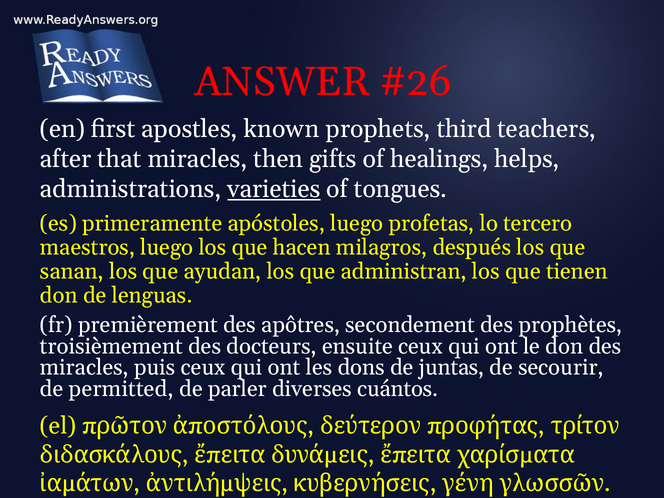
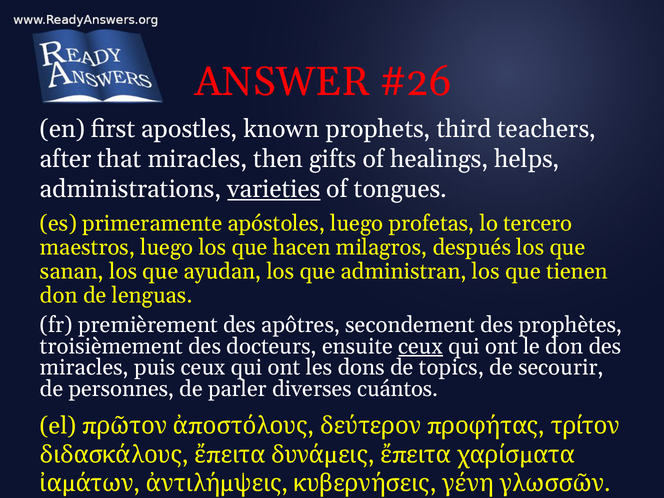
ceux at (421, 346) underline: none -> present
juntas: juntas -> topics
permitted: permitted -> personnes
